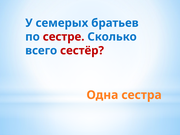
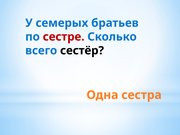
сестёр colour: red -> black
